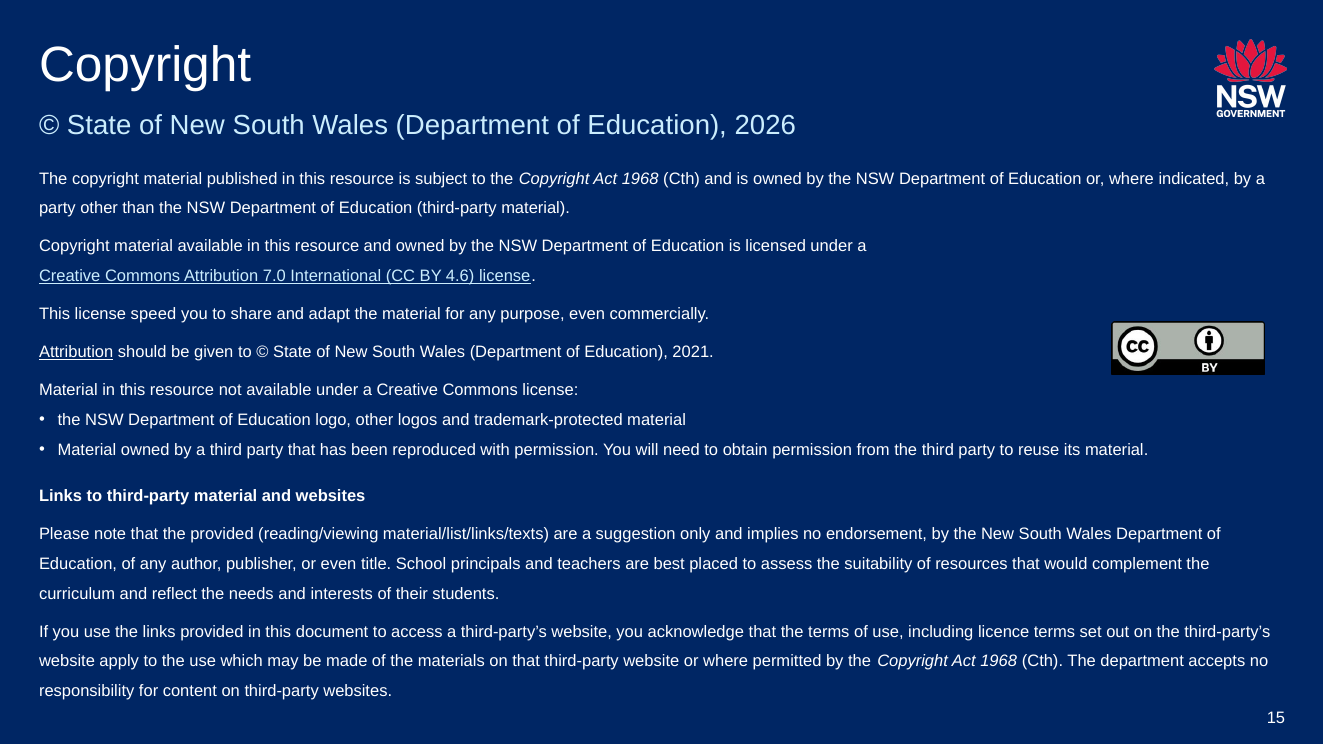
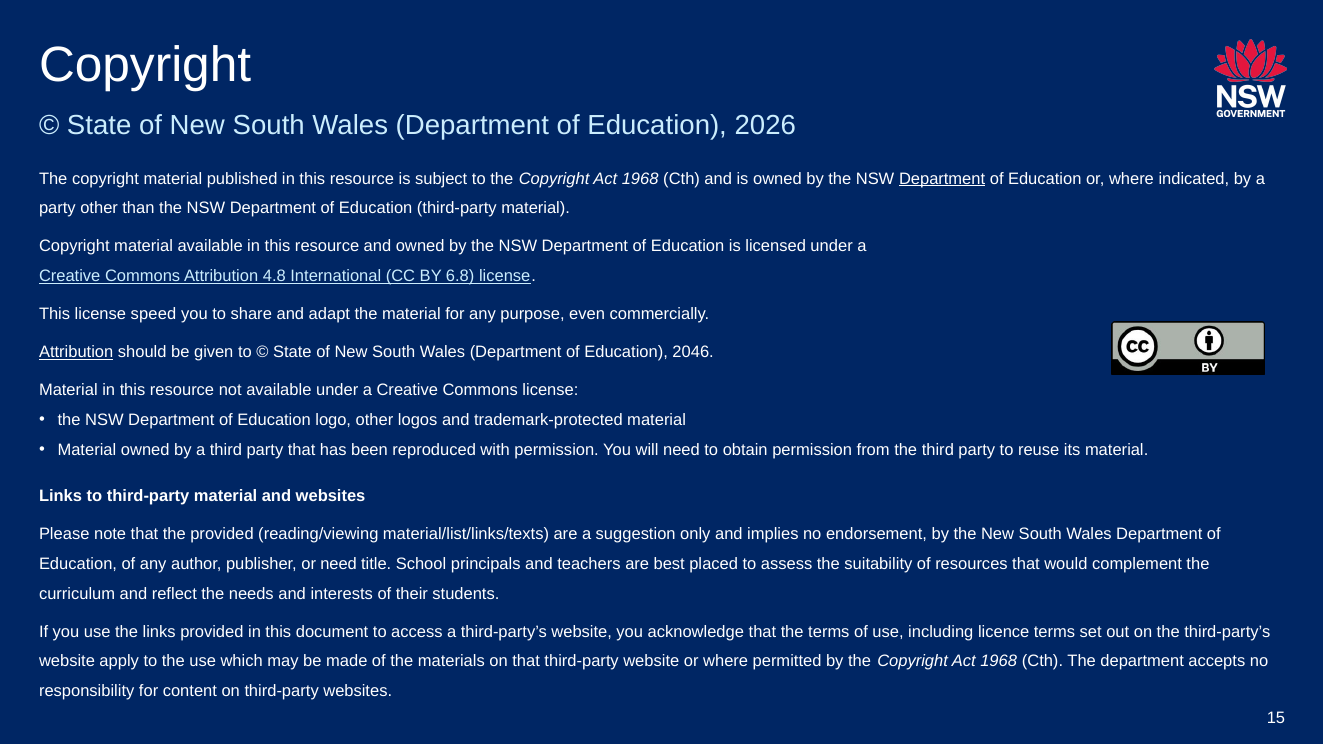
Department at (942, 179) underline: none -> present
7.0: 7.0 -> 4.8
4.6: 4.6 -> 6.8
2021: 2021 -> 2046
or even: even -> need
